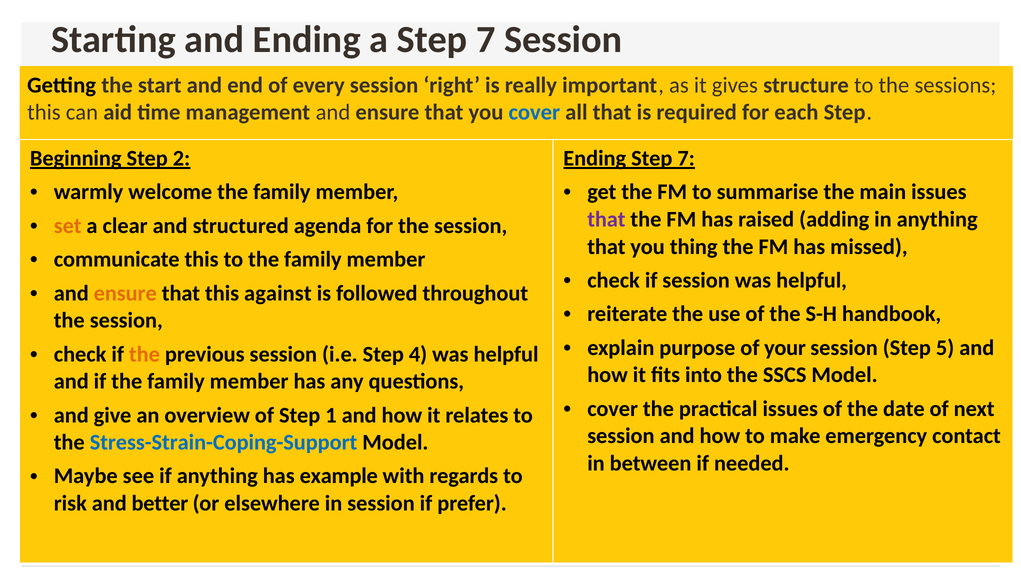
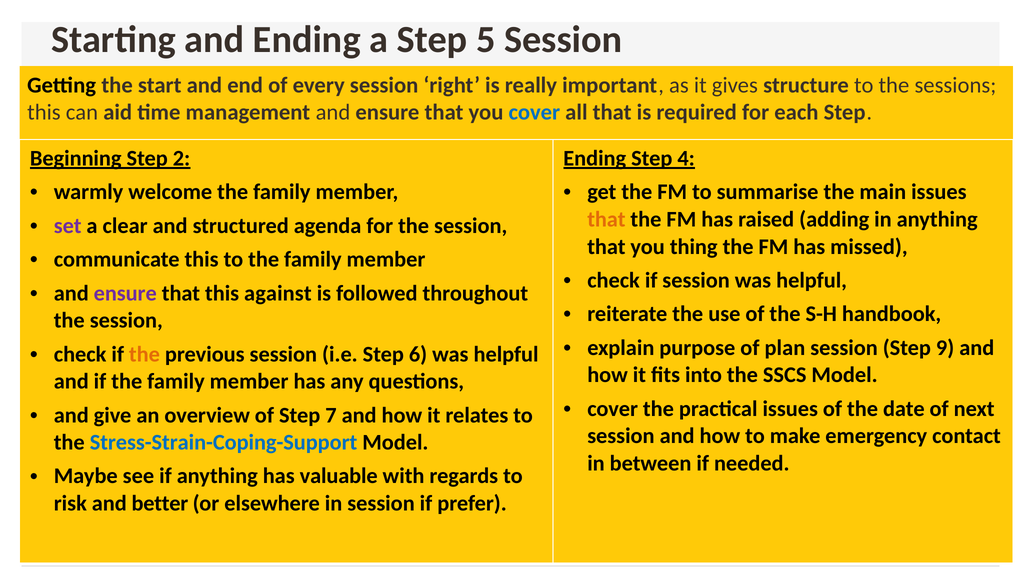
a Step 7: 7 -> 5
Ending Step 7: 7 -> 4
that at (606, 220) colour: purple -> orange
set colour: orange -> purple
ensure at (125, 293) colour: orange -> purple
your: your -> plan
5: 5 -> 9
4: 4 -> 6
1: 1 -> 7
example: example -> valuable
